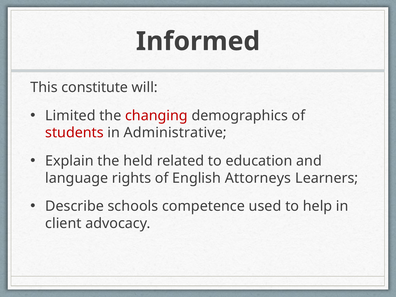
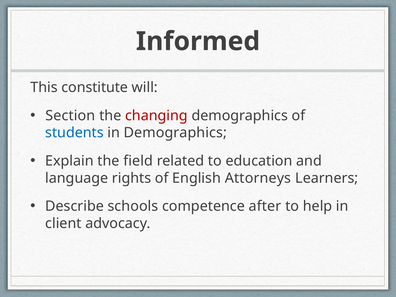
Limited: Limited -> Section
students colour: red -> blue
in Administrative: Administrative -> Demographics
held: held -> field
used: used -> after
